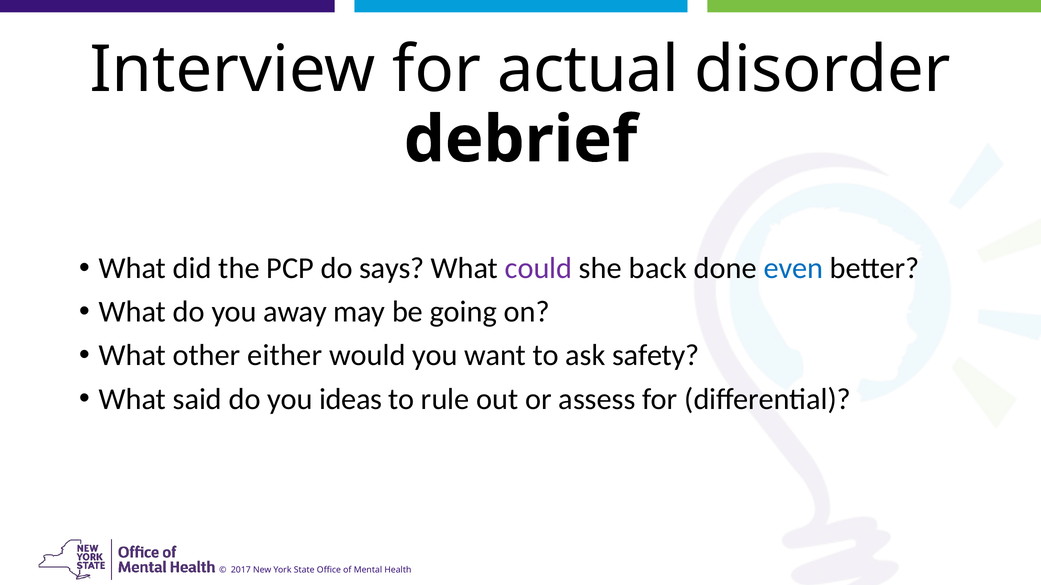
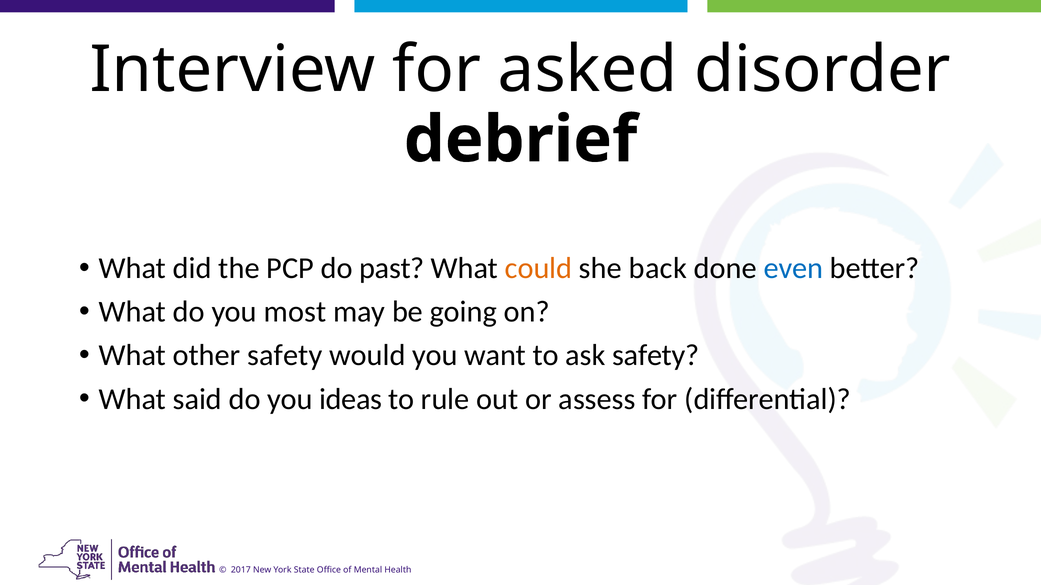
actual: actual -> asked
says: says -> past
could colour: purple -> orange
away: away -> most
other either: either -> safety
